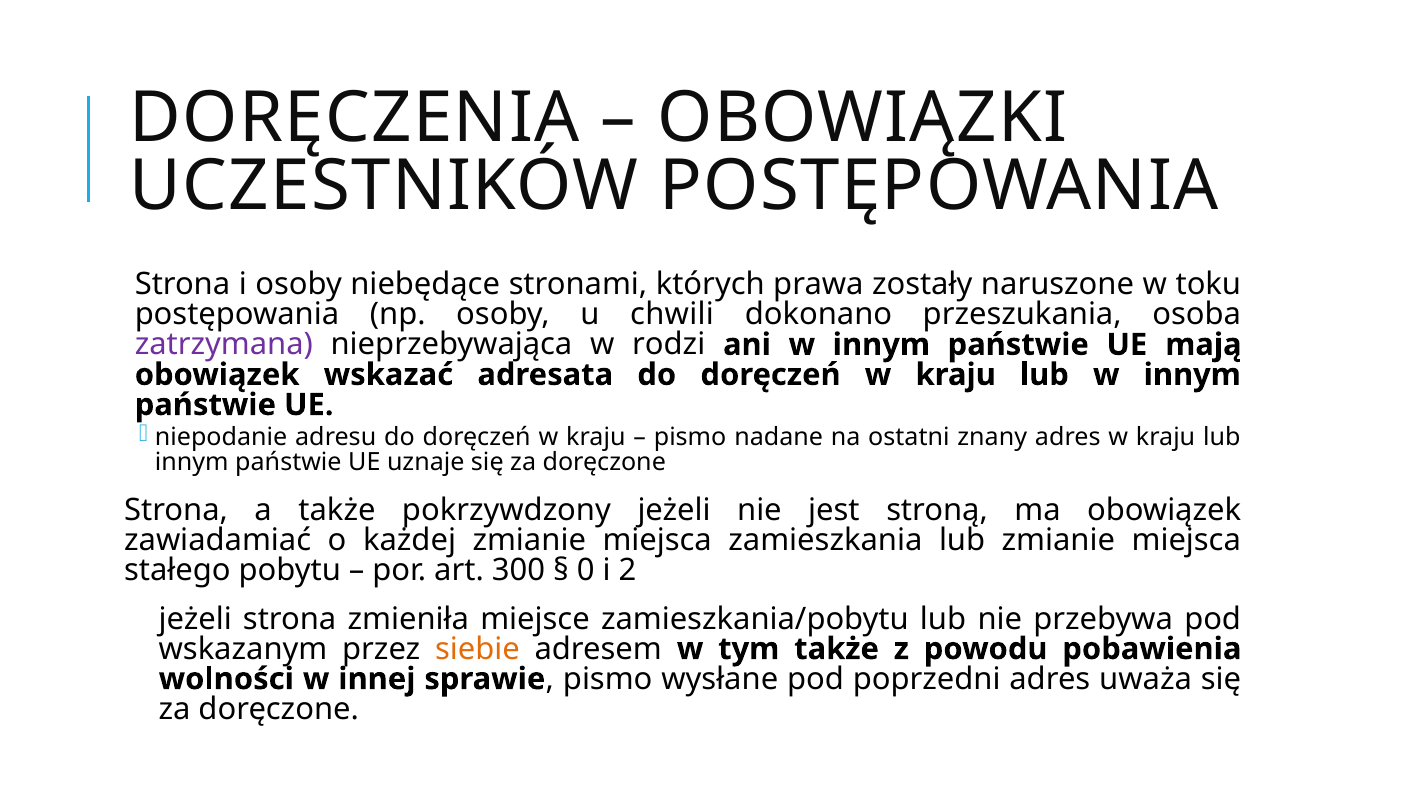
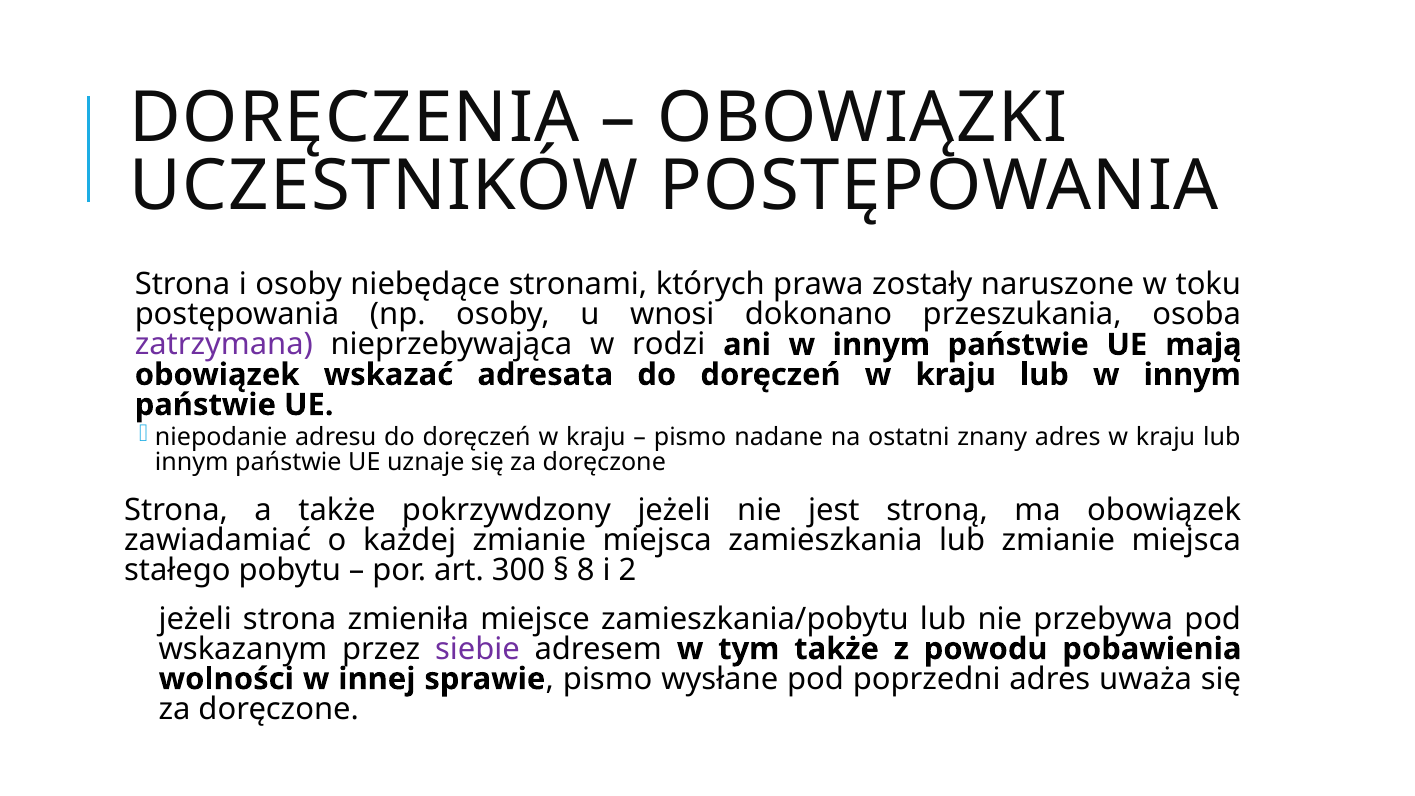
chwili: chwili -> wnosi
0: 0 -> 8
siebie colour: orange -> purple
